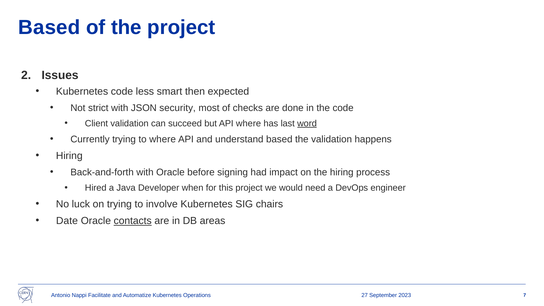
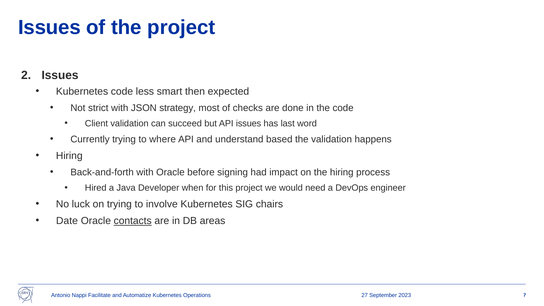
Based at (49, 28): Based -> Issues
security: security -> strategy
API where: where -> issues
word underline: present -> none
